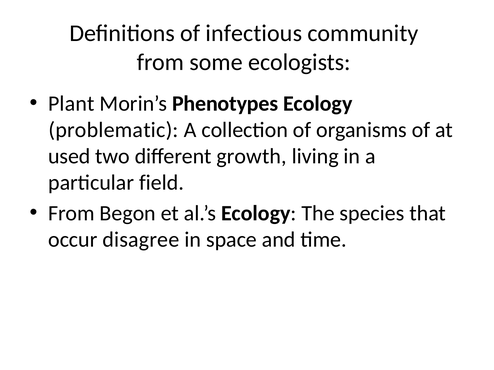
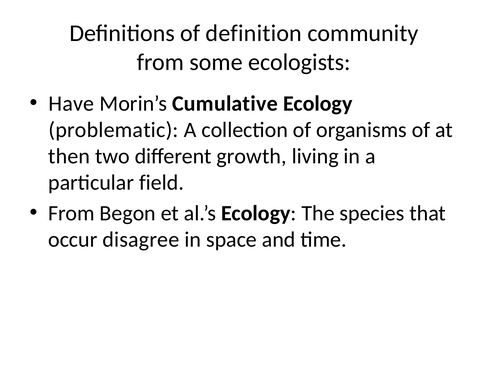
infectious: infectious -> definition
Plant: Plant -> Have
Phenotypes: Phenotypes -> Cumulative
used: used -> then
